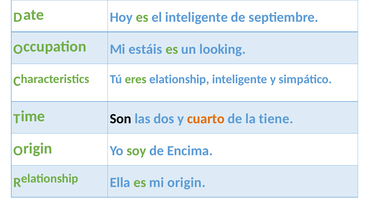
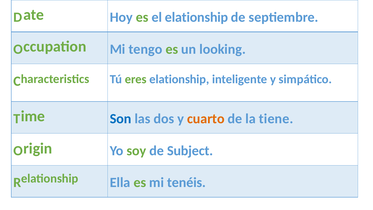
el inteligente: inteligente -> elationship
estáis: estáis -> tengo
Son colour: black -> blue
Encima: Encima -> Subject
origin: origin -> tenéis
